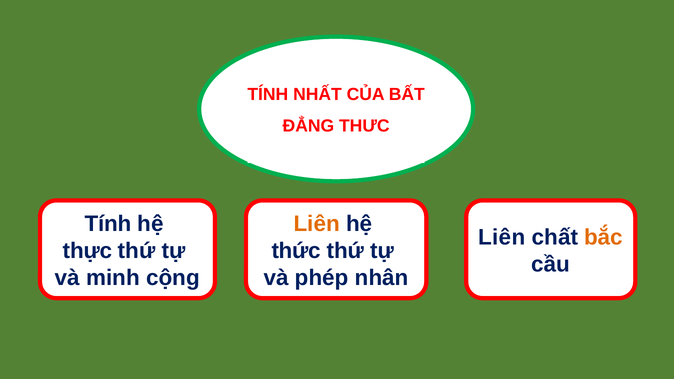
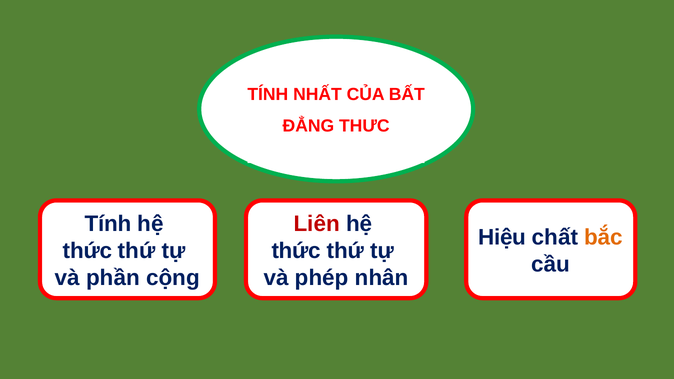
Liên at (317, 224) colour: orange -> red
Liên at (502, 237): Liên -> Hiệu
thực at (87, 251): thực -> thức
minh: minh -> phần
